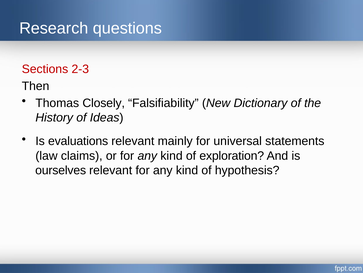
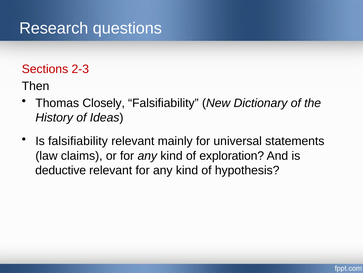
Is evaluations: evaluations -> falsifiability
ourselves: ourselves -> deductive
